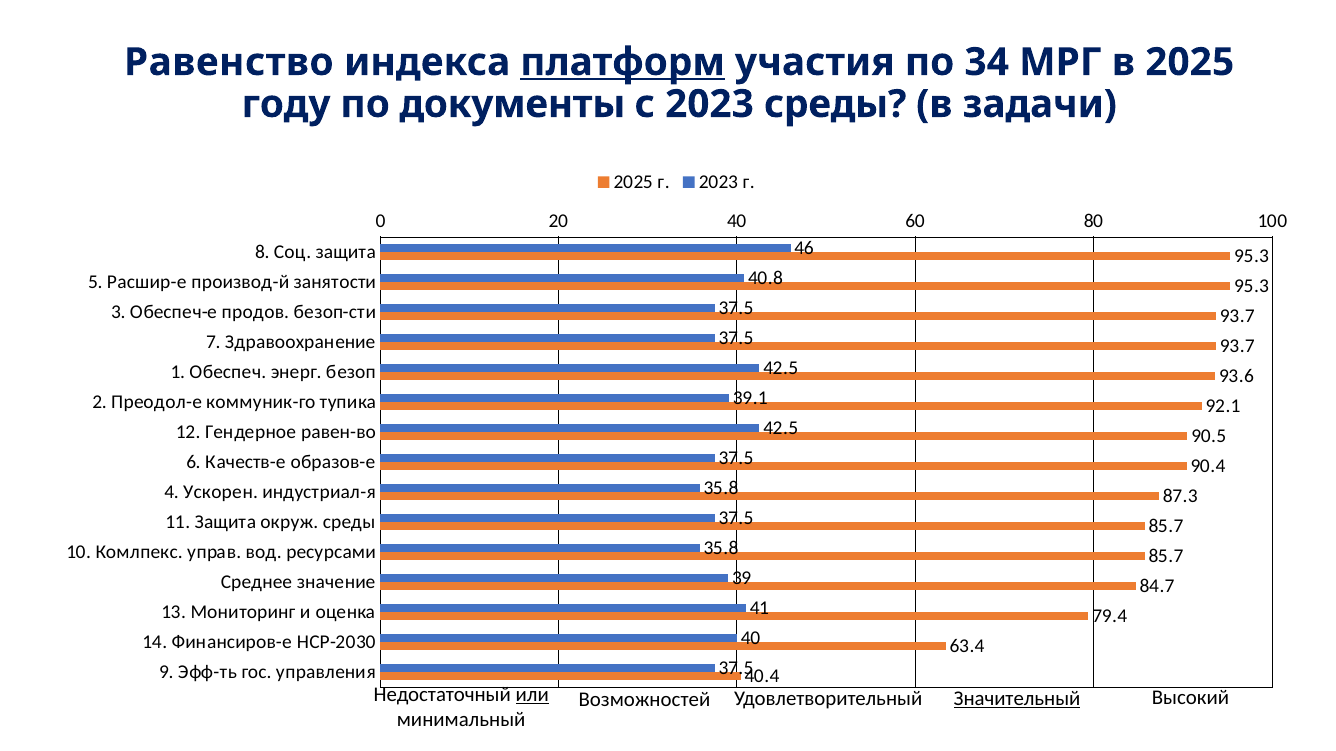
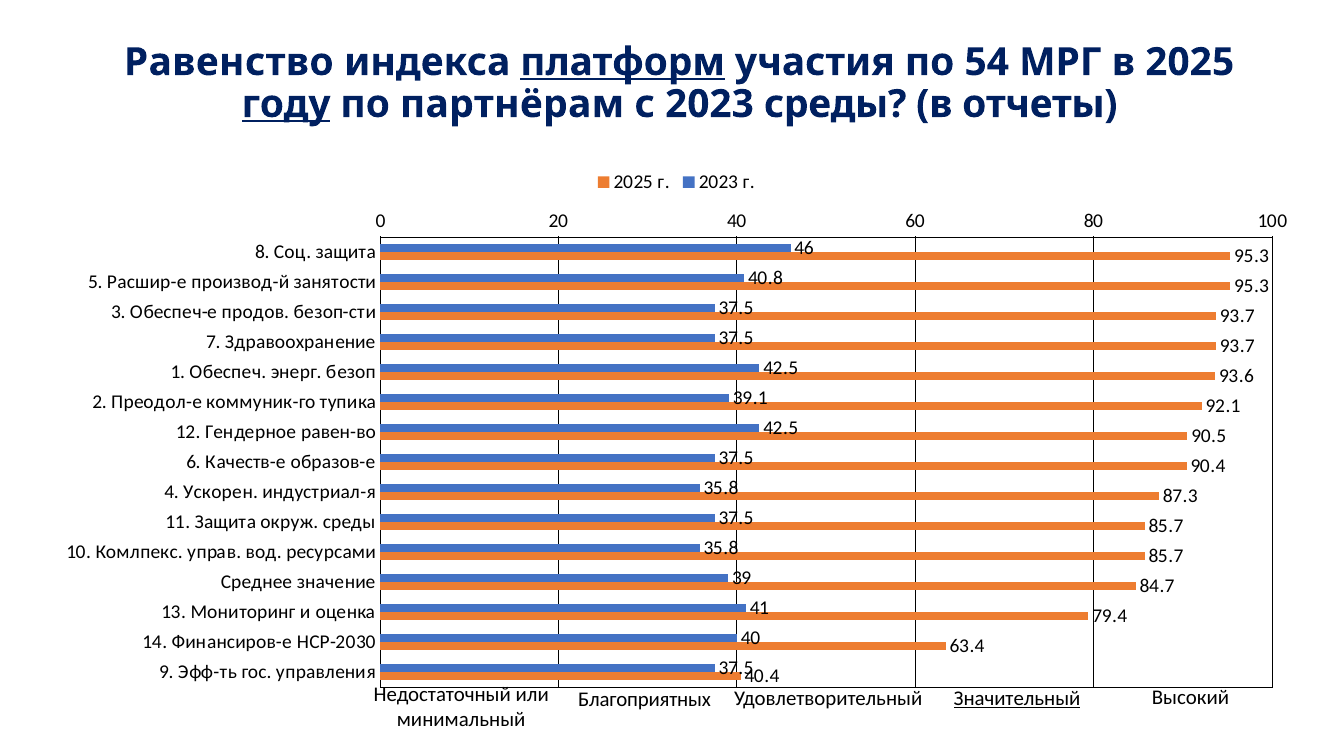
34: 34 -> 54
году underline: none -> present
документы: документы -> партнёрам
задачи: задачи -> отчеты
или underline: present -> none
Возможностей: Возможностей -> Благоприятных
